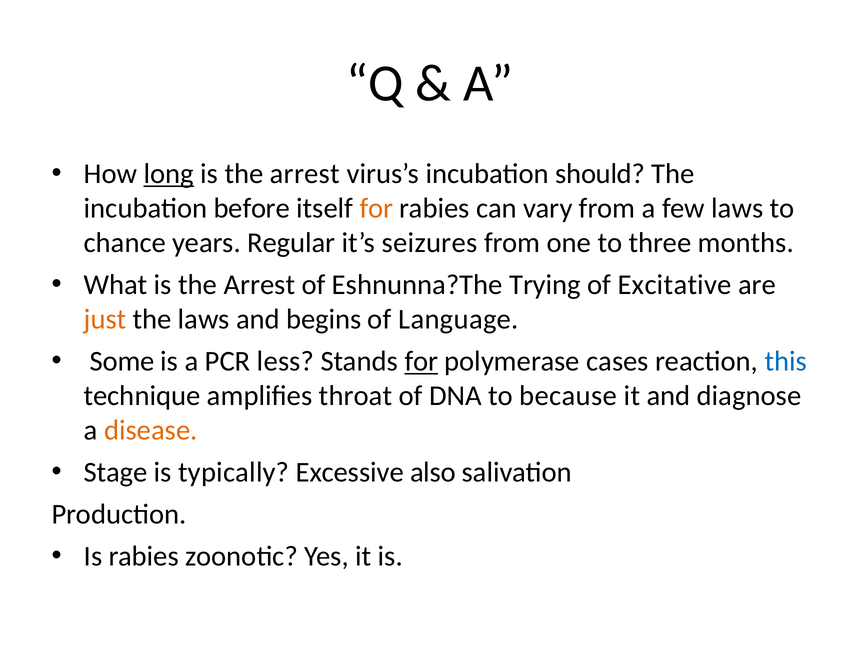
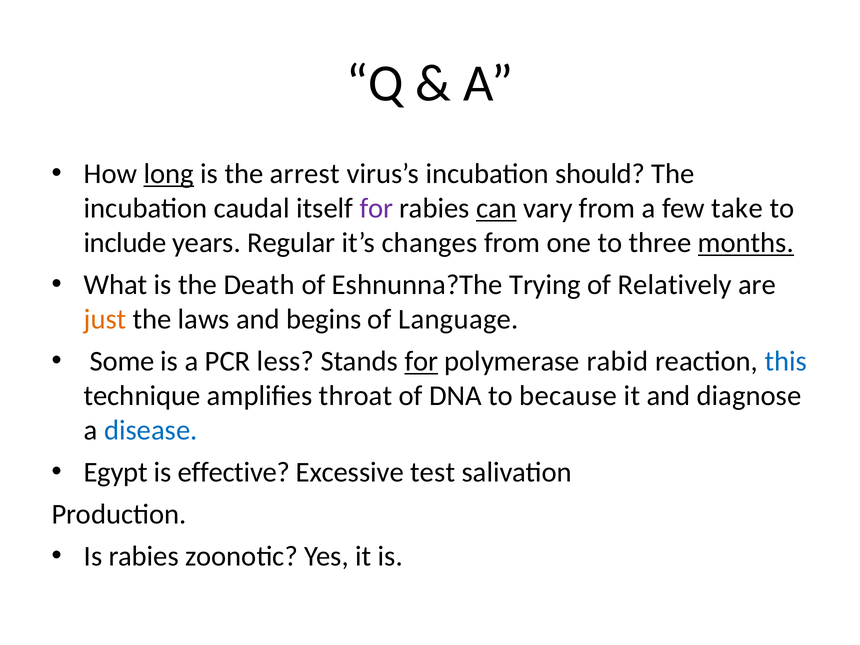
before: before -> caudal
for at (376, 208) colour: orange -> purple
can underline: none -> present
few laws: laws -> take
chance: chance -> include
seizures: seizures -> changes
months underline: none -> present
What is the Arrest: Arrest -> Death
Excitative: Excitative -> Relatively
cases: cases -> rabid
disease colour: orange -> blue
Stage: Stage -> Egypt
typically: typically -> effective
also: also -> test
